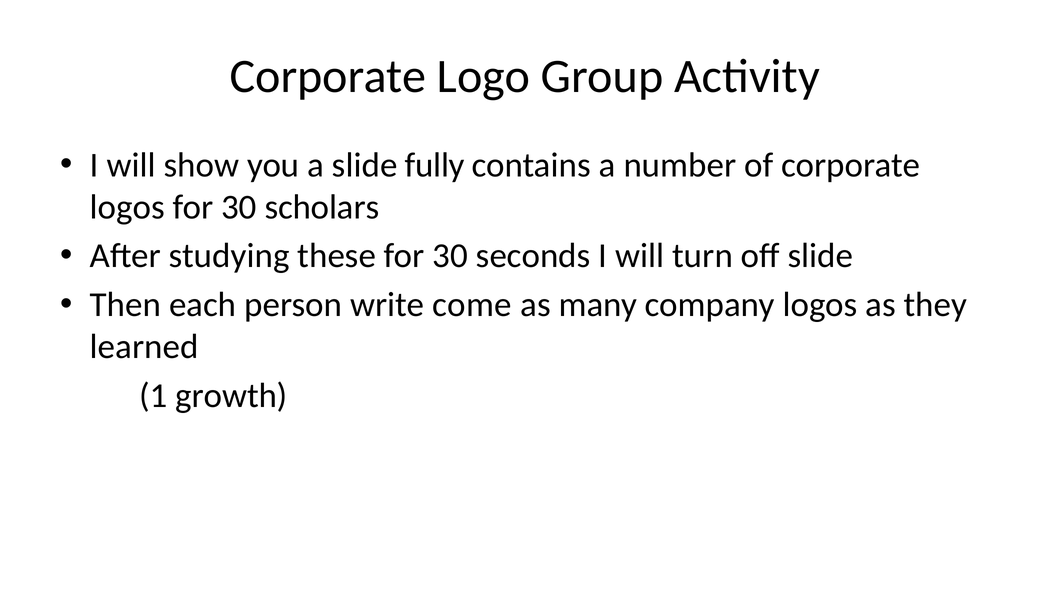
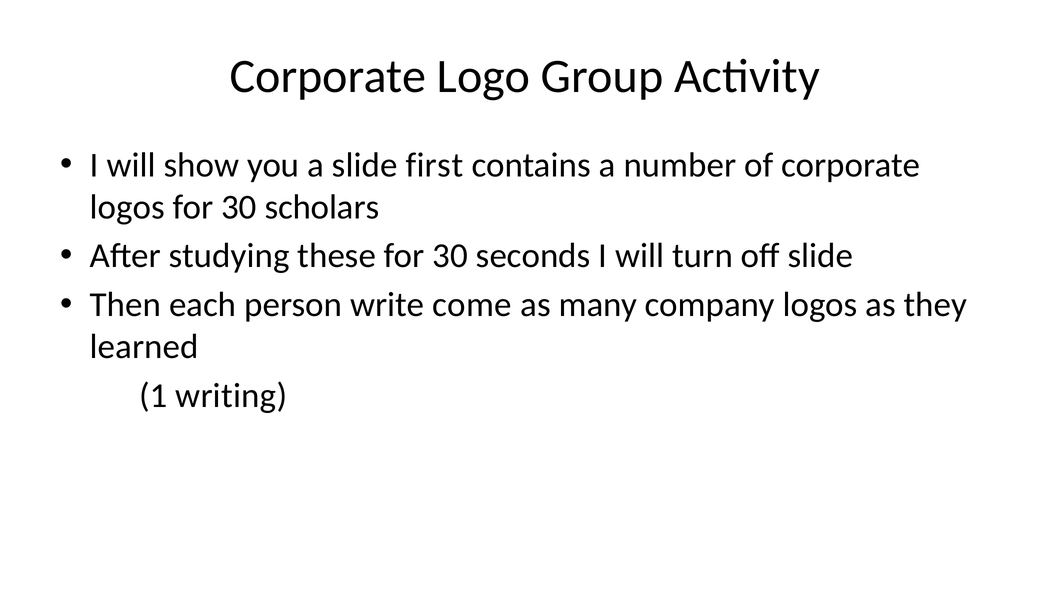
fully: fully -> first
growth: growth -> writing
